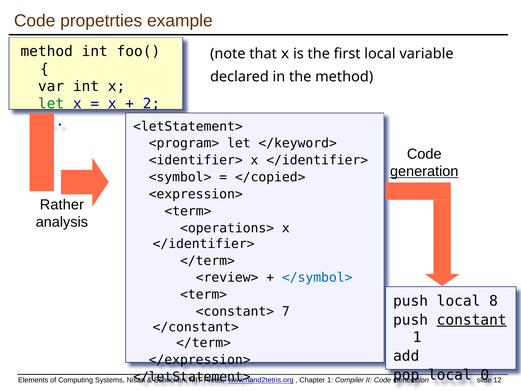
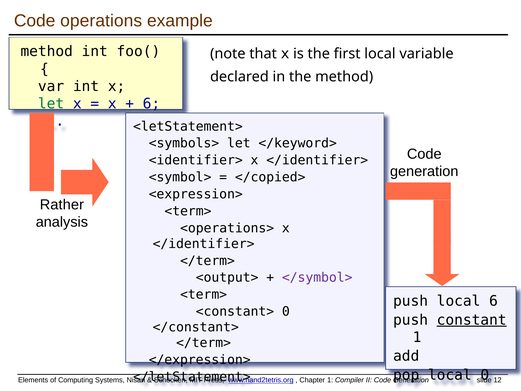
propetrties: propetrties -> operations
2 at (151, 104): 2 -> 6
<program>: <program> -> <symbols>
generation at (424, 171) underline: present -> none
<review>: <review> -> <output>
</symbol> colour: blue -> purple
local 8: 8 -> 6
<constant> 7: 7 -> 0
